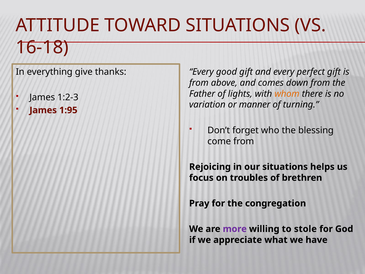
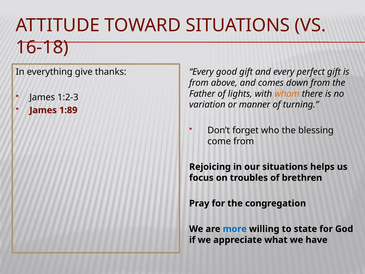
1:95: 1:95 -> 1:89
more colour: purple -> blue
stole: stole -> state
